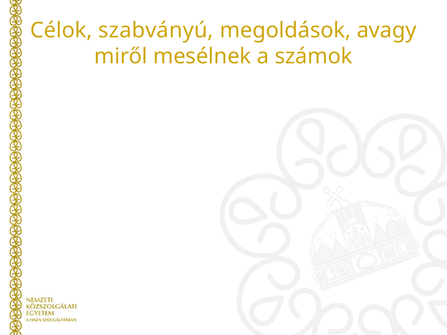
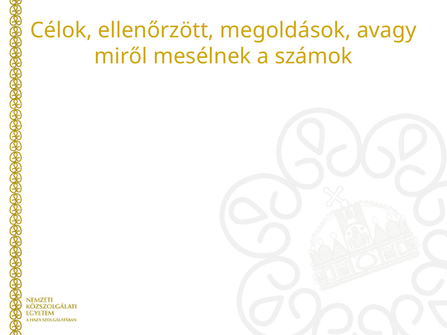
szabványú: szabványú -> ellenőrzött
